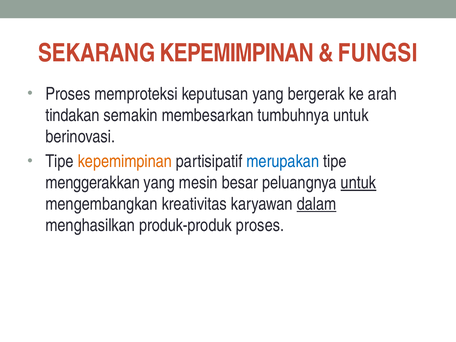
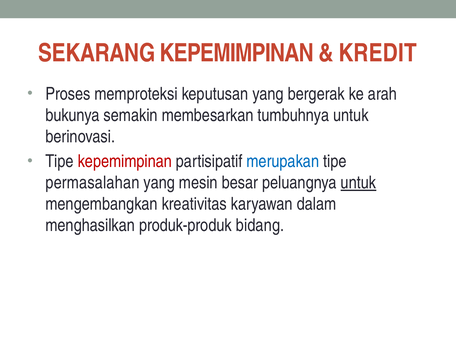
FUNGSI: FUNGSI -> KREDIT
tindakan: tindakan -> bukunya
kepemimpinan at (125, 161) colour: orange -> red
menggerakkan: menggerakkan -> permasalahan
dalam underline: present -> none
produk-produk proses: proses -> bidang
